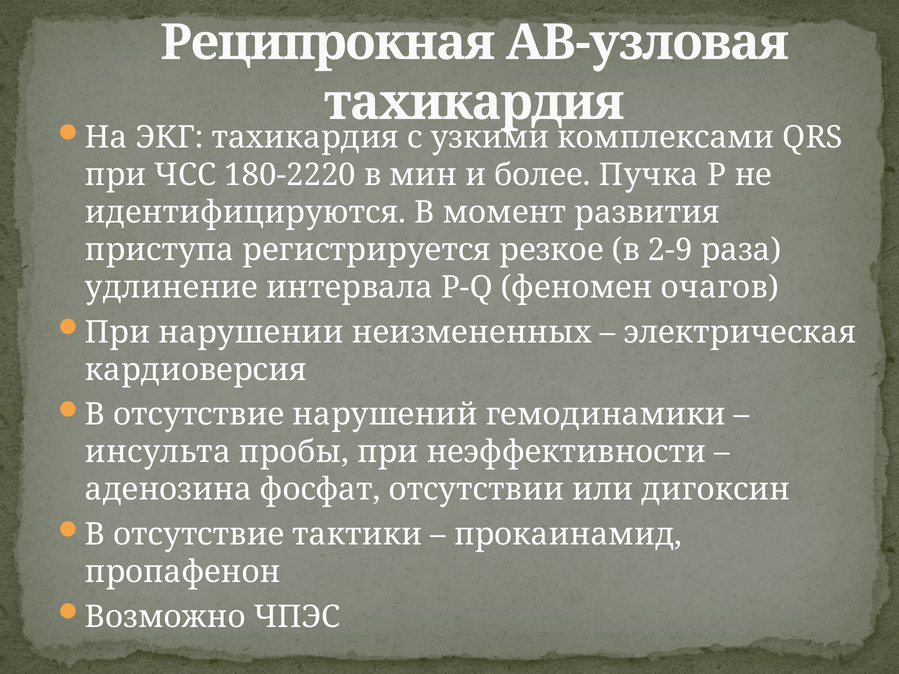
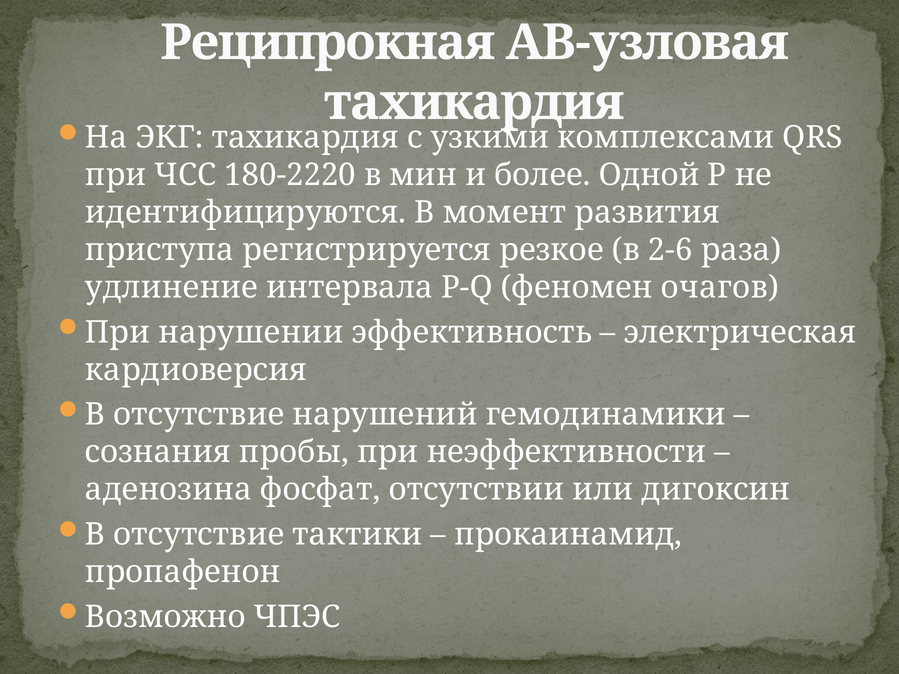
Пучка: Пучка -> Одной
2-9: 2-9 -> 2-6
неизмененных: неизмененных -> эффективность
инсульта: инсульта -> сознания
